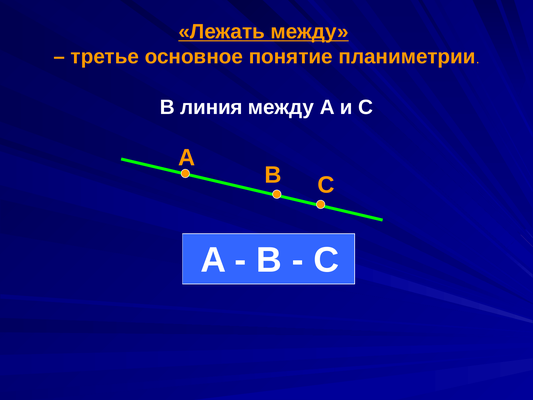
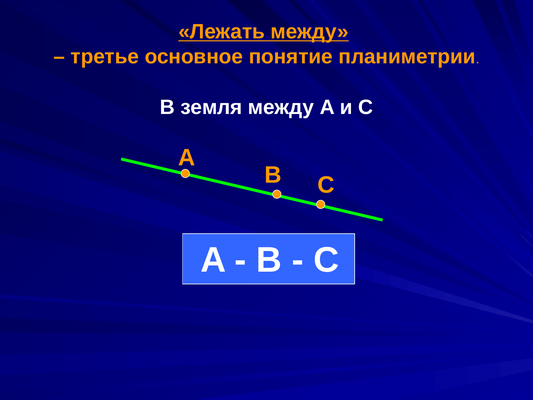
линия: линия -> земля
